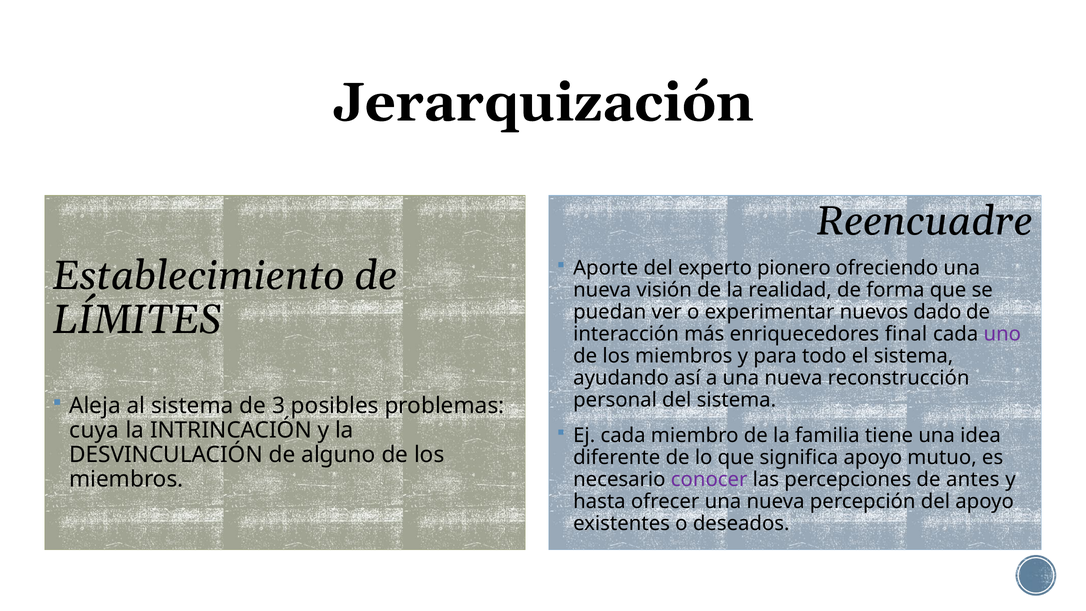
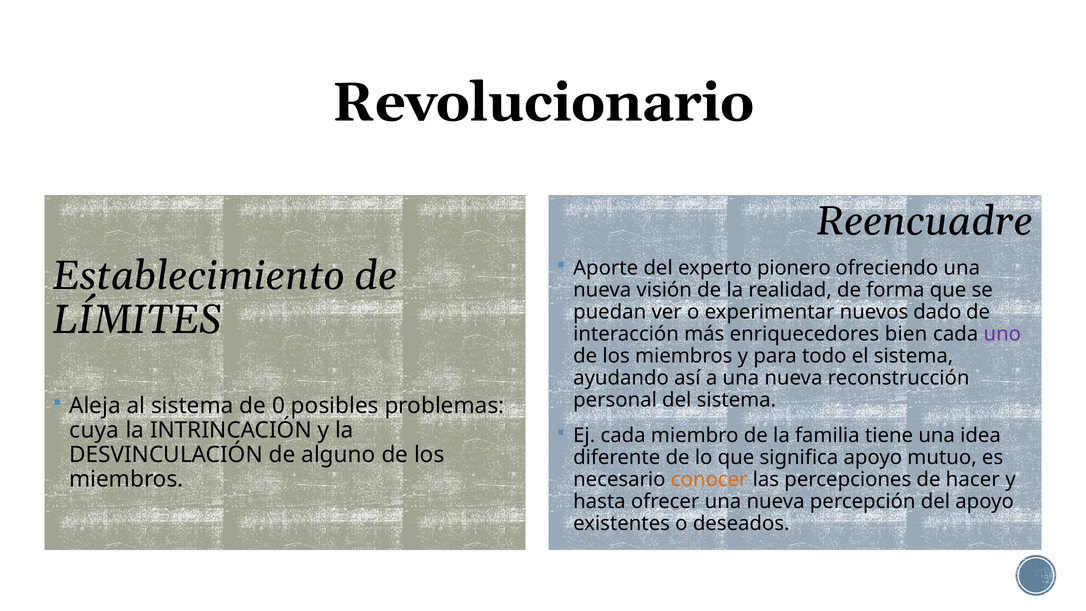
Jerarquización: Jerarquización -> Revolucionario
final: final -> bien
3: 3 -> 0
conocer colour: purple -> orange
antes: antes -> hacer
